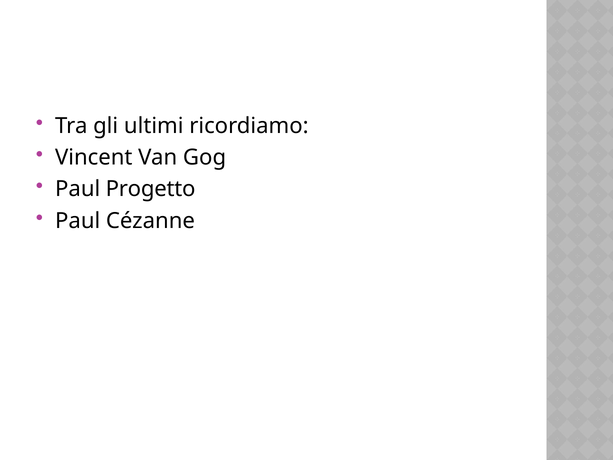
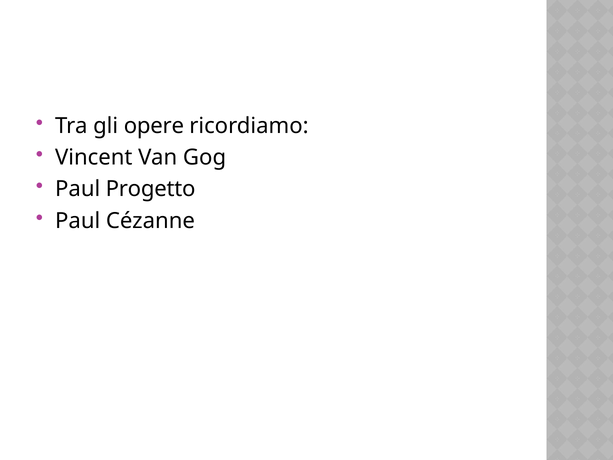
ultimi: ultimi -> opere
